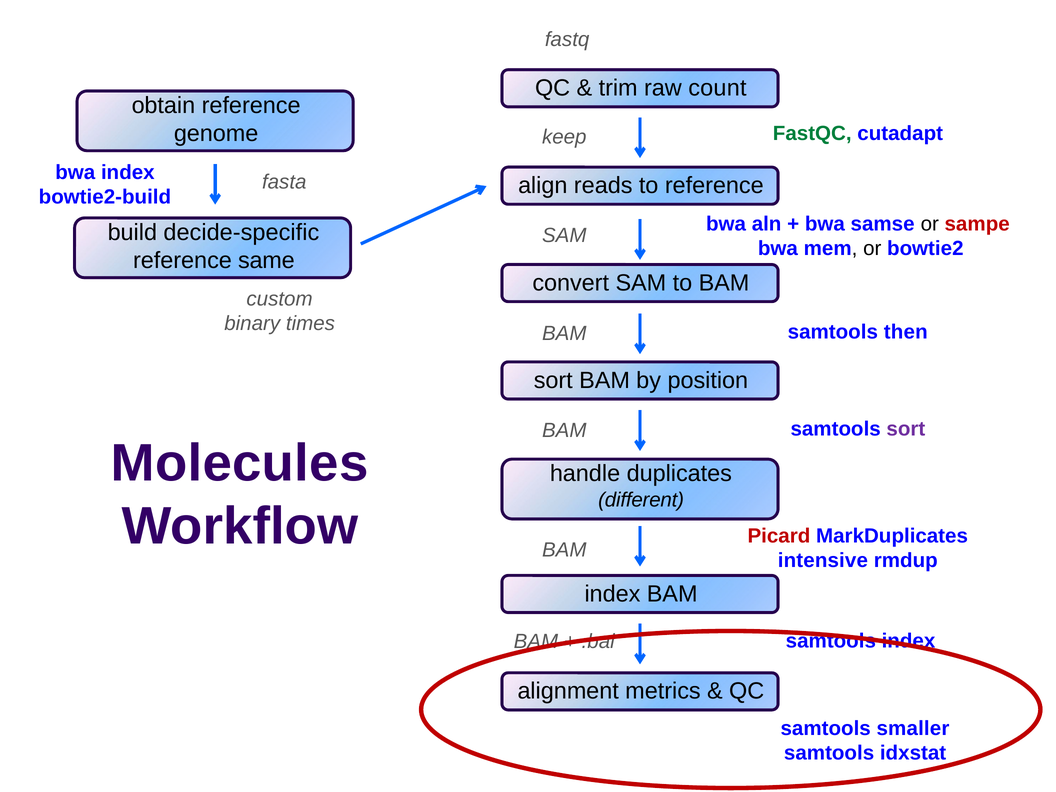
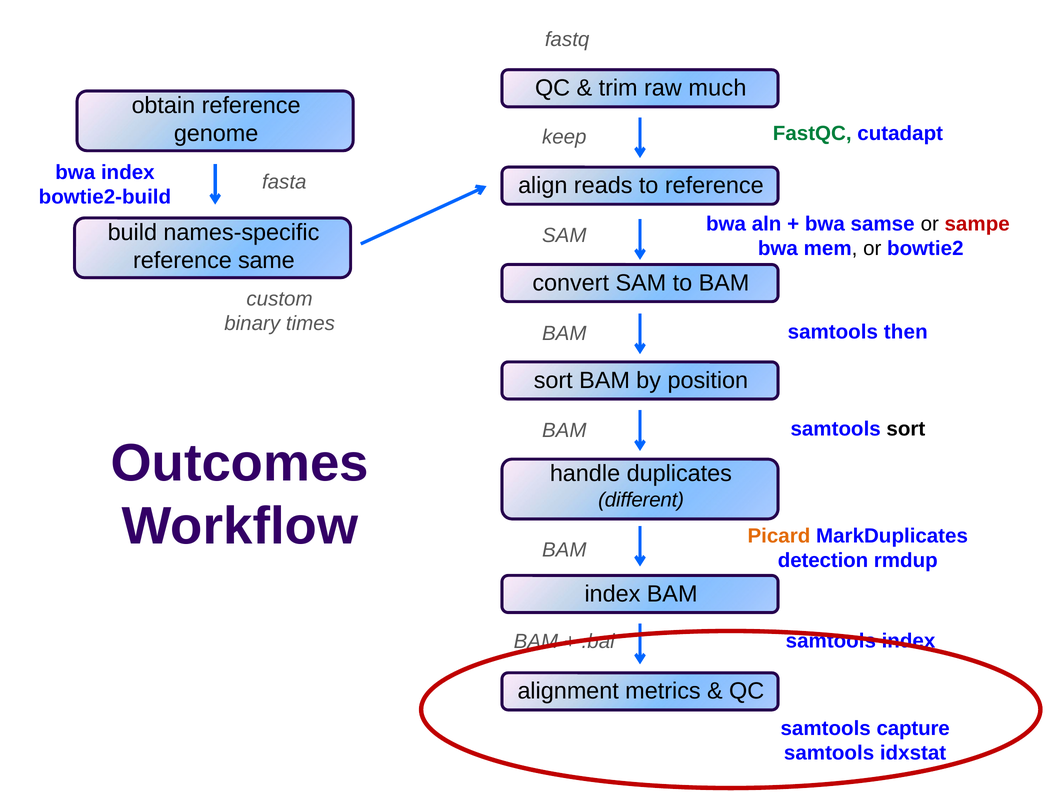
count: count -> much
decide-specific: decide-specific -> names-specific
sort at (906, 429) colour: purple -> black
Molecules: Molecules -> Outcomes
Picard colour: red -> orange
intensive: intensive -> detection
smaller: smaller -> capture
